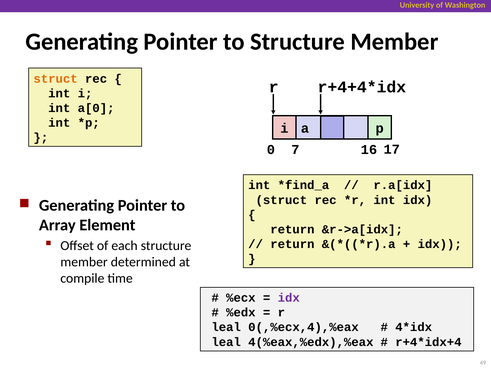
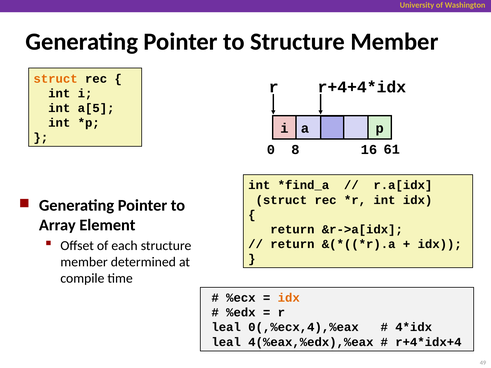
a[0: a[0 -> a[5
7: 7 -> 8
17: 17 -> 61
idx at (289, 298) colour: purple -> orange
